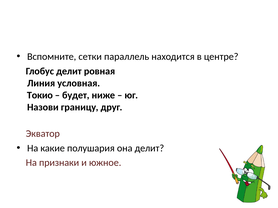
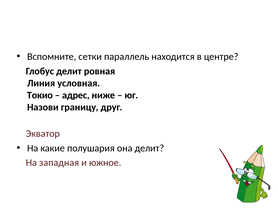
будет: будет -> адрес
признаки: признаки -> западная
